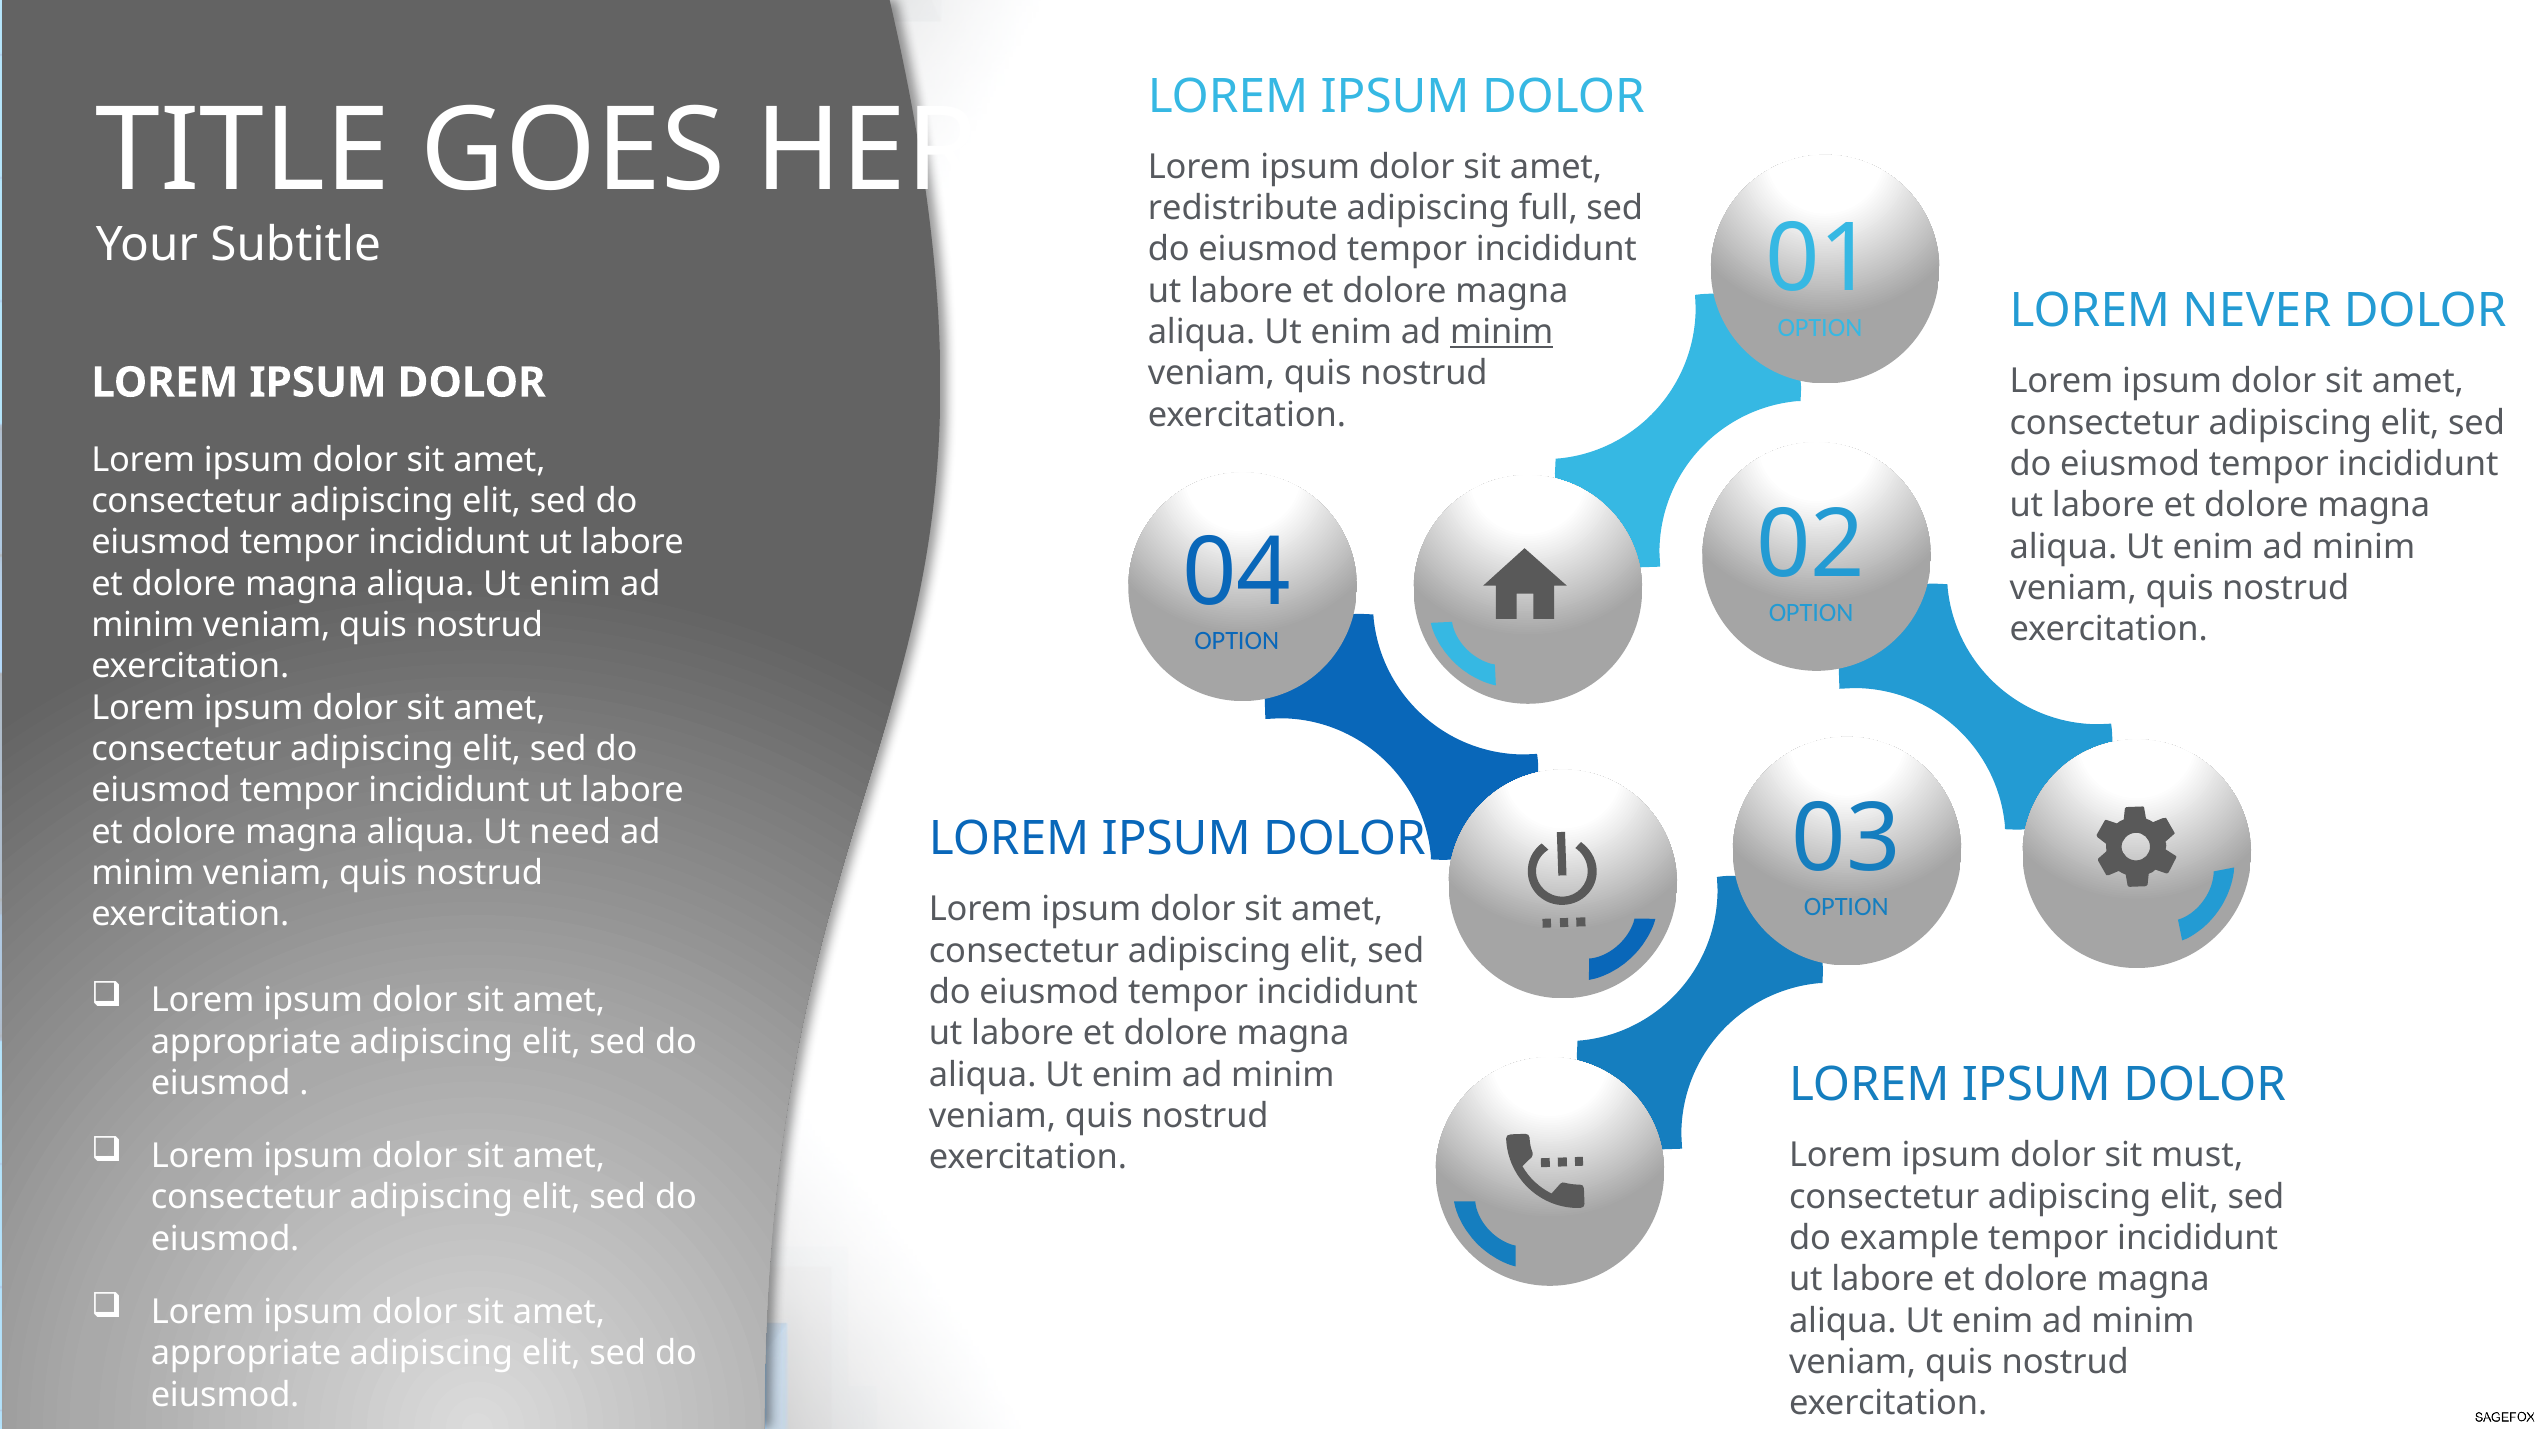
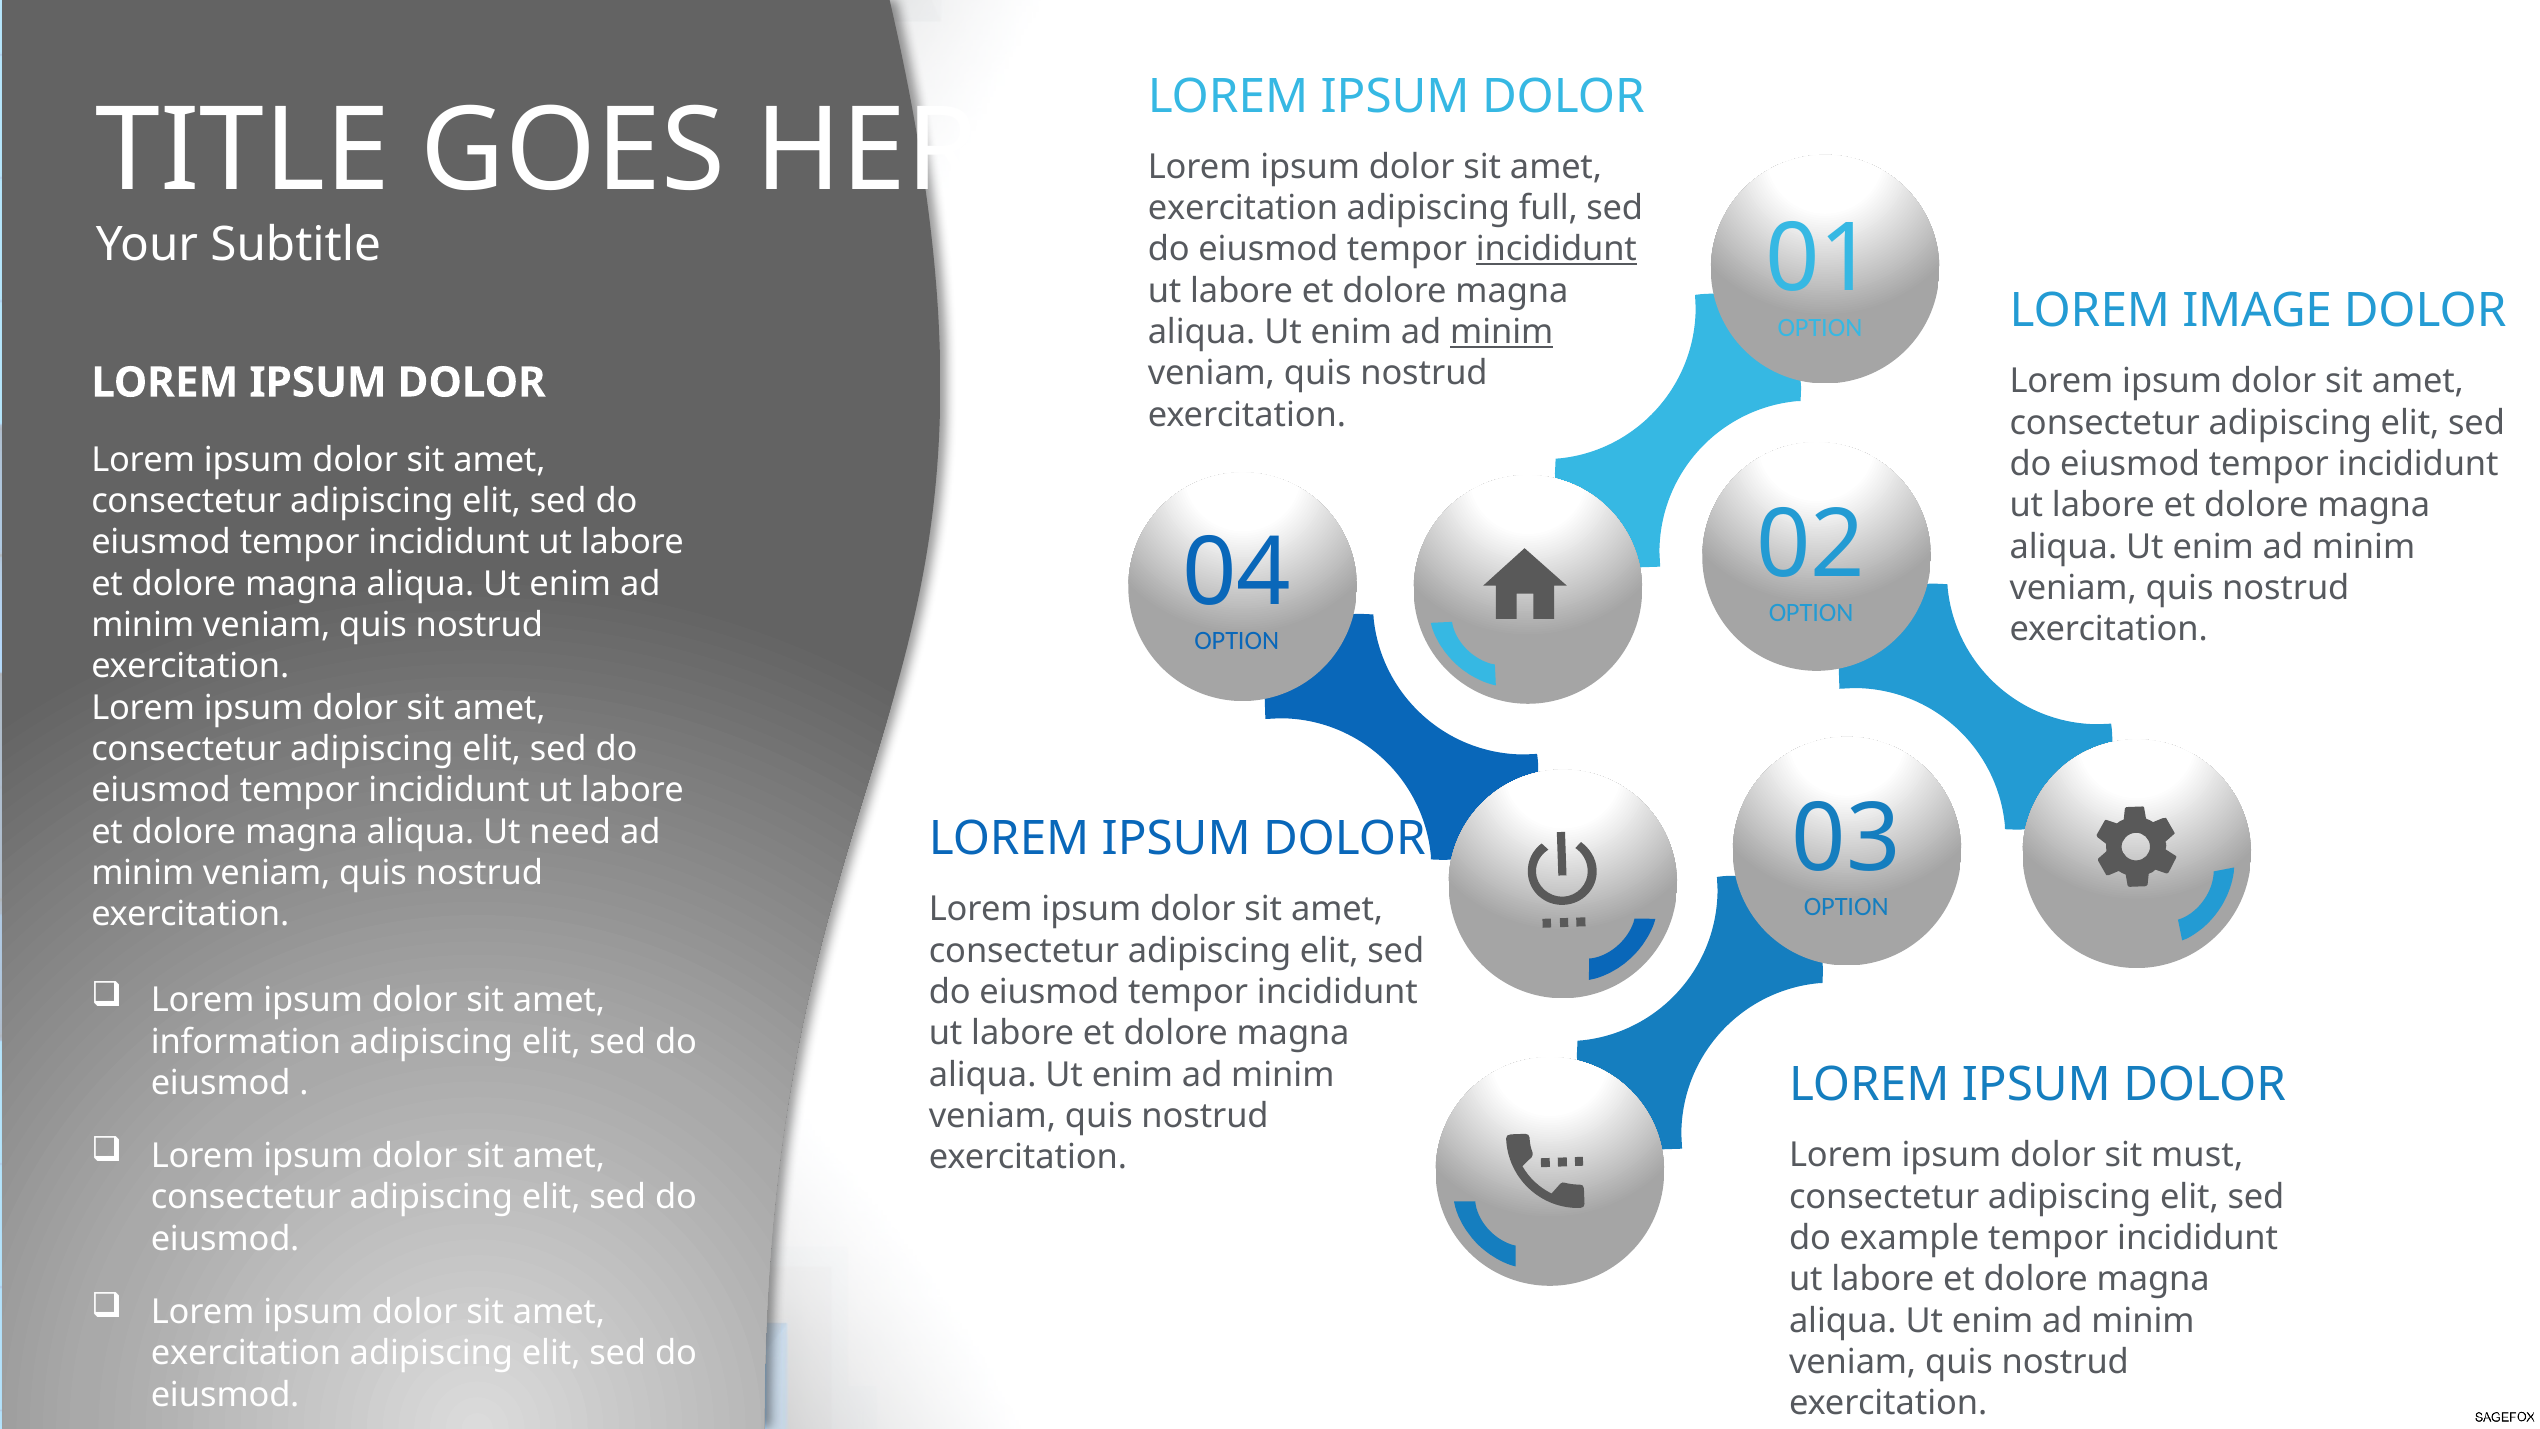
redistribute at (1243, 208): redistribute -> exercitation
incididunt at (1556, 250) underline: none -> present
NEVER: NEVER -> IMAGE
appropriate at (246, 1042): appropriate -> information
appropriate at (246, 1353): appropriate -> exercitation
